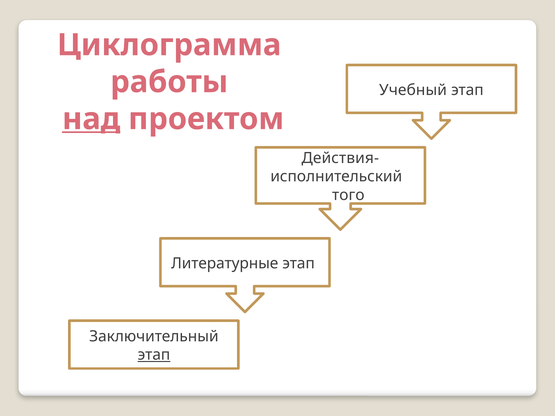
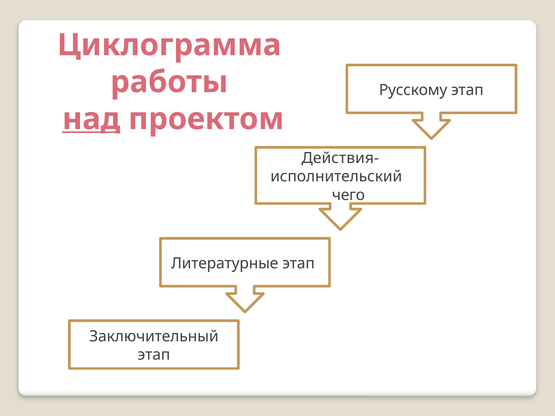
Учебный: Учебный -> Русскому
того: того -> чего
этап at (154, 355) underline: present -> none
